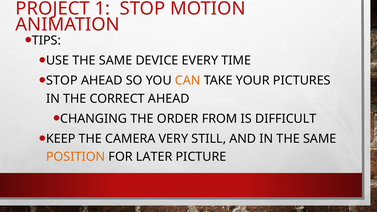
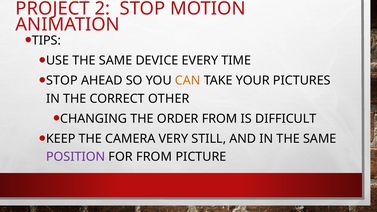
1: 1 -> 2
CORRECT AHEAD: AHEAD -> OTHER
POSITION colour: orange -> purple
FOR LATER: LATER -> FROM
